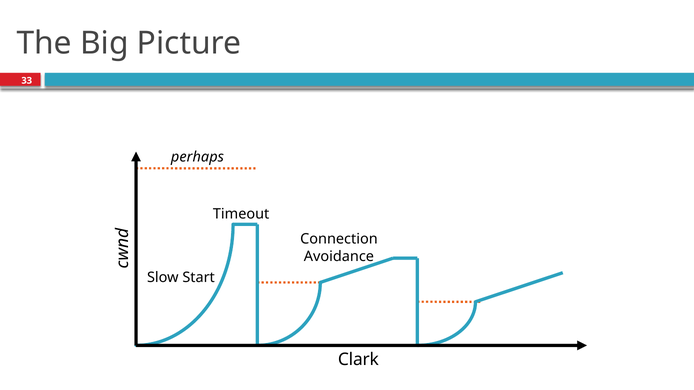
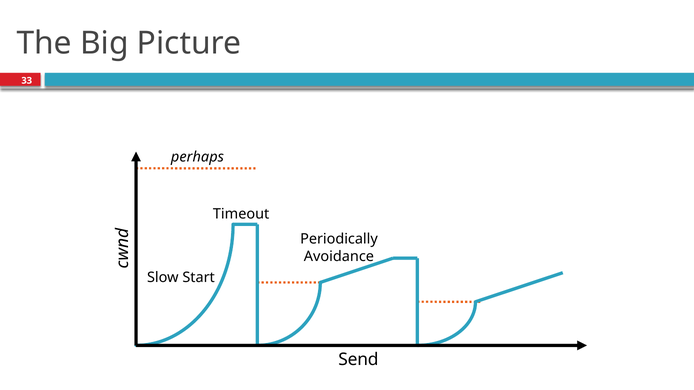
Connection: Connection -> Periodically
Clark: Clark -> Send
